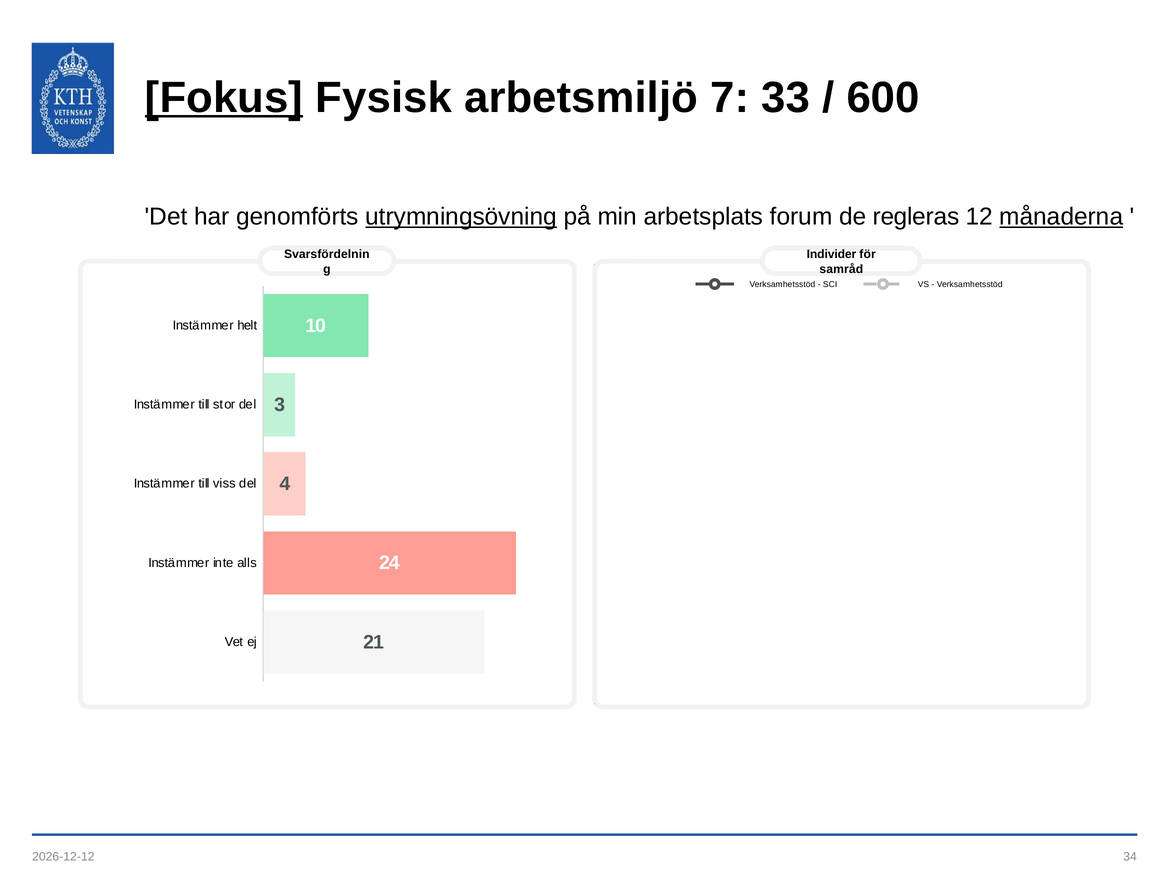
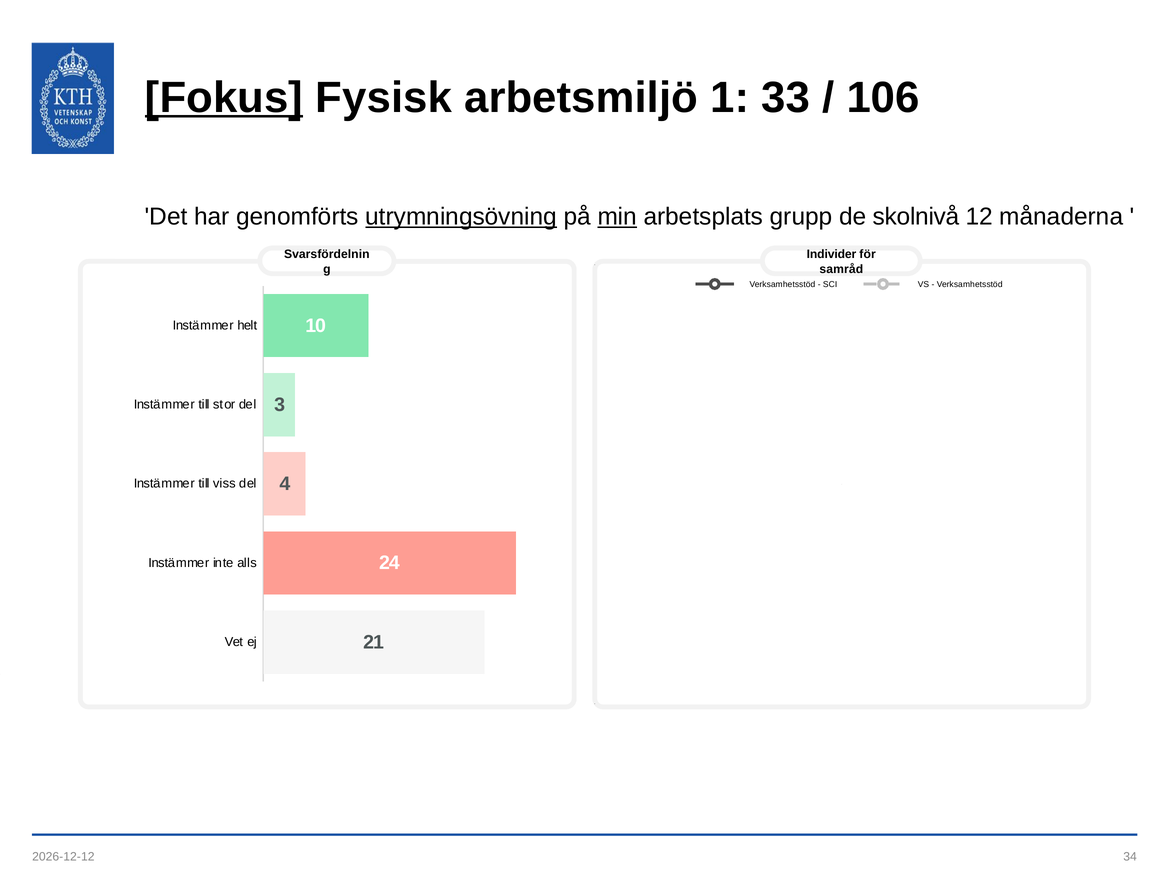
7: 7 -> 1
600: 600 -> 106
min underline: none -> present
forum: forum -> grupp
regleras: regleras -> skolnivå
månaderna underline: present -> none
